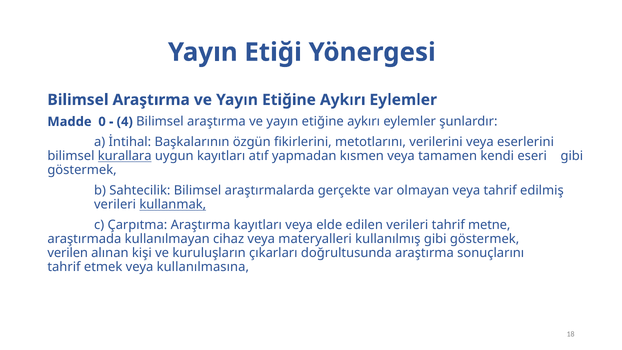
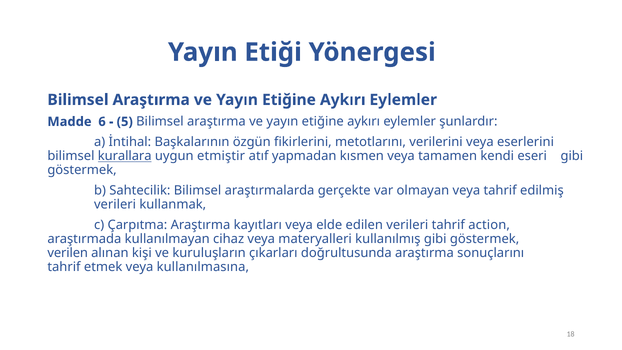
0: 0 -> 6
4: 4 -> 5
uygun kayıtları: kayıtları -> etmiştir
kullanmak underline: present -> none
metne: metne -> action
